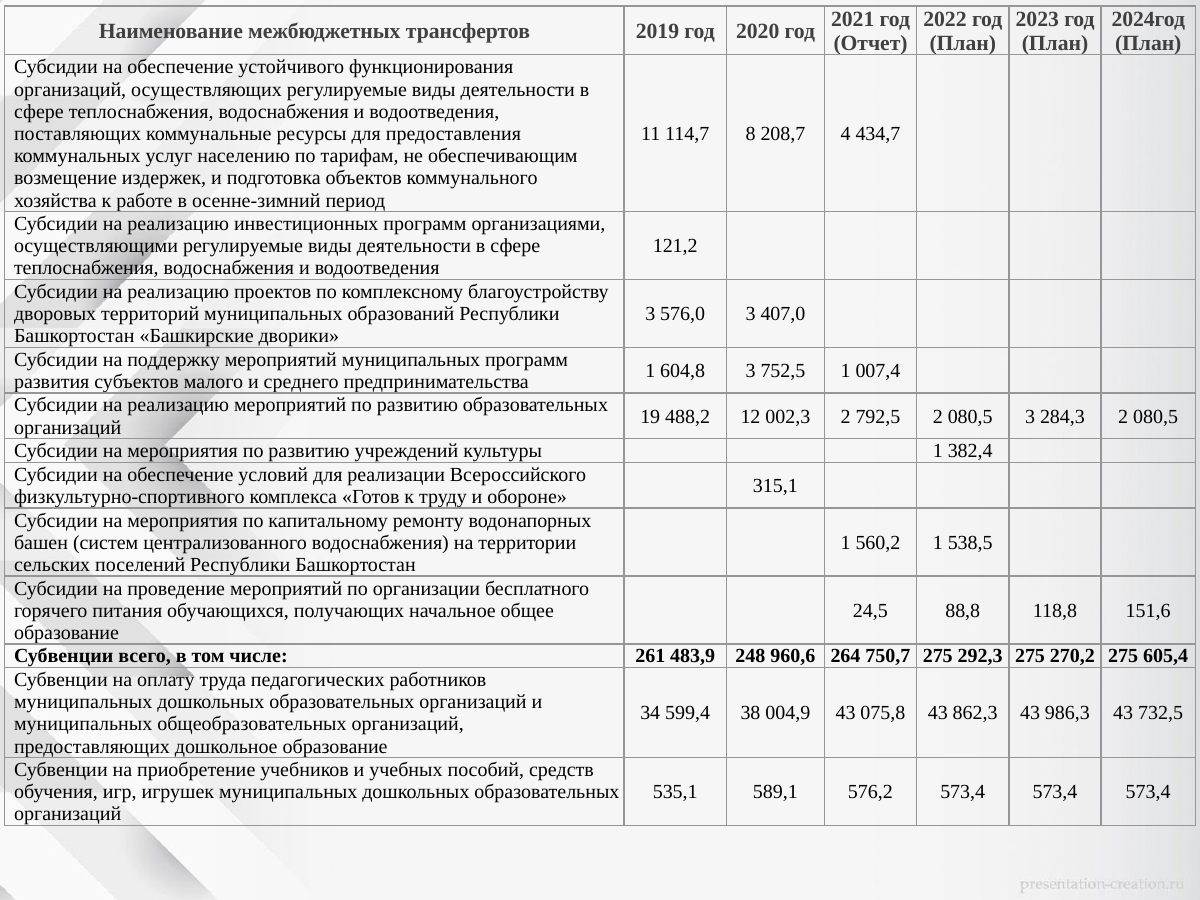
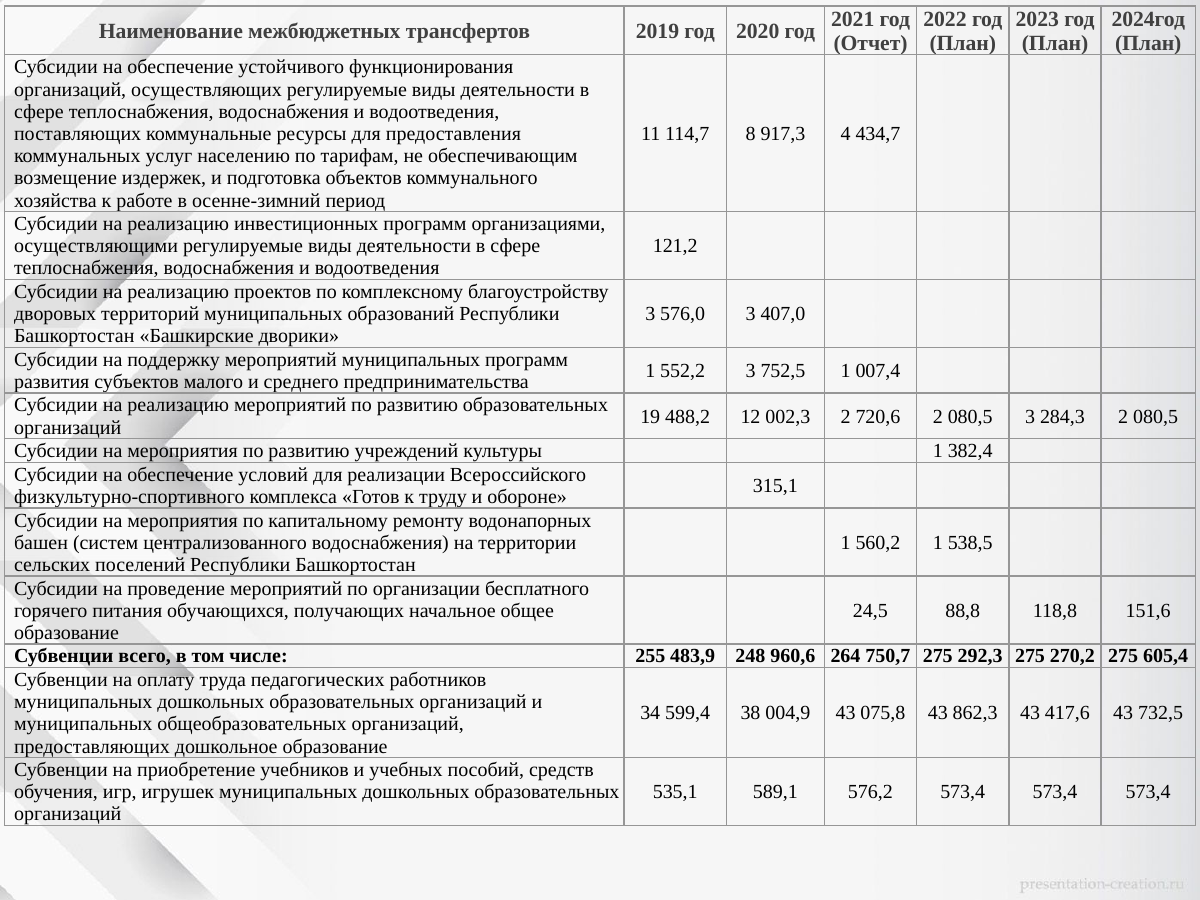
208,7: 208,7 -> 917,3
604,8: 604,8 -> 552,2
792,5: 792,5 -> 720,6
261: 261 -> 255
986,3: 986,3 -> 417,6
